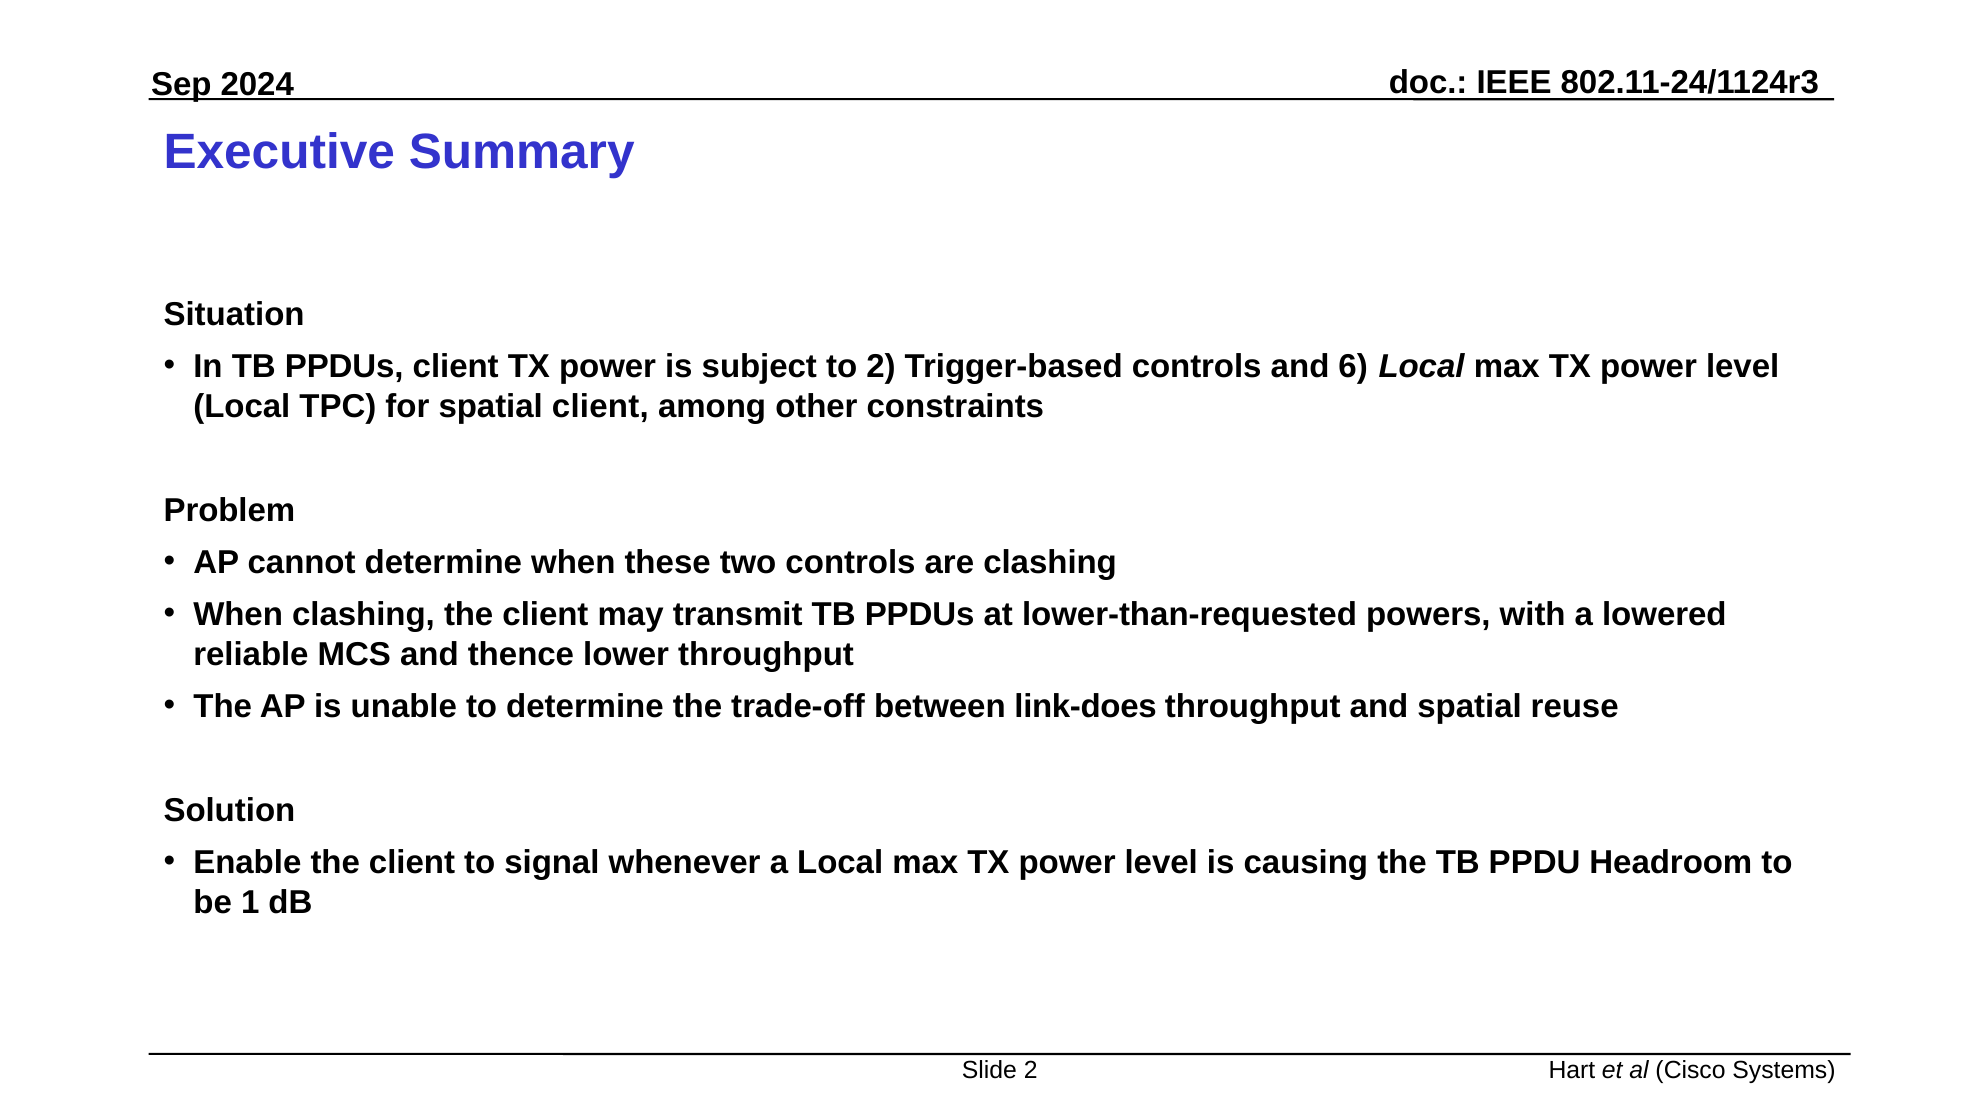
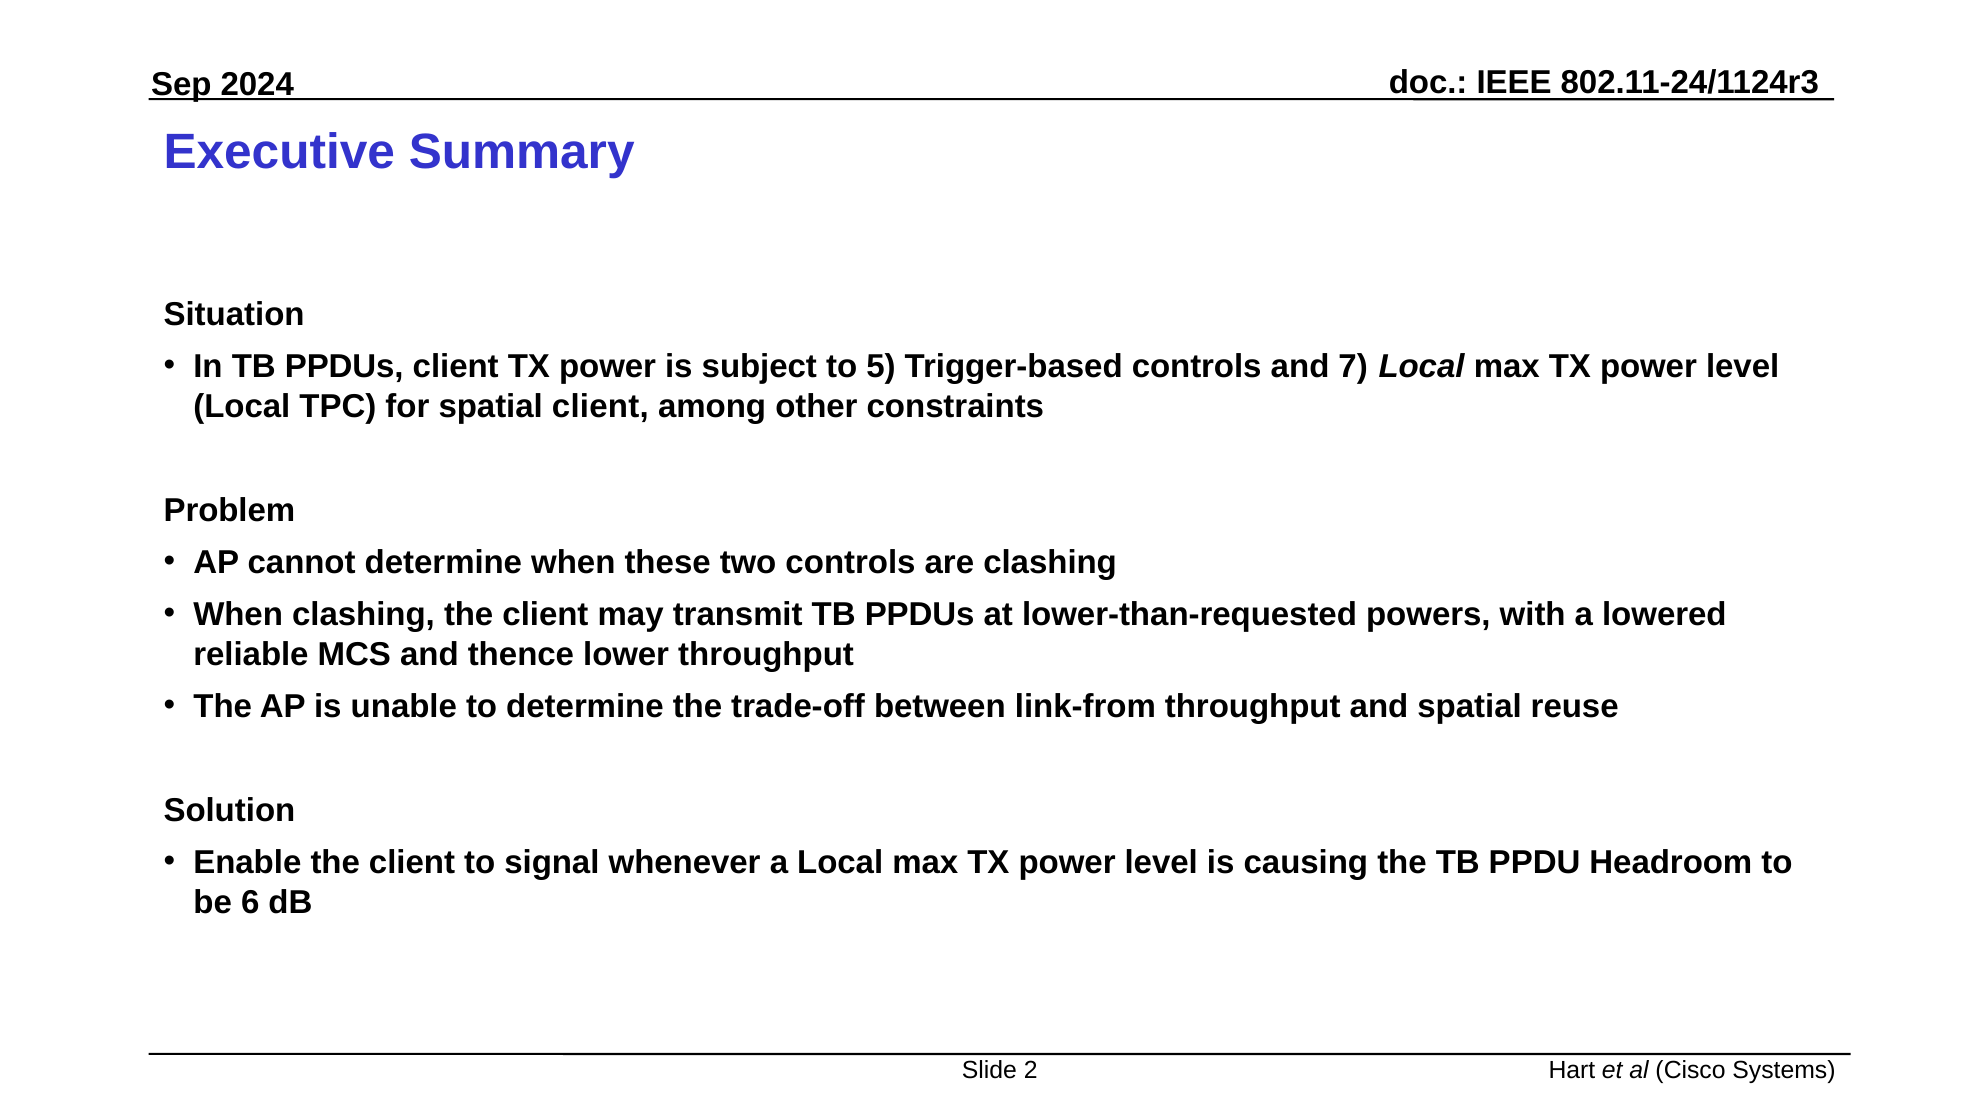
to 2: 2 -> 5
6: 6 -> 7
link-does: link-does -> link-from
1: 1 -> 6
